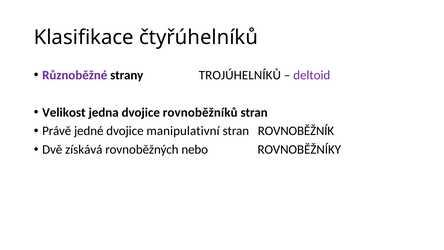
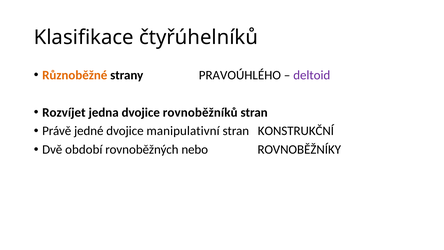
Různoběžné colour: purple -> orange
TROJÚHELNÍKŮ: TROJÚHELNÍKŮ -> PRAVOÚHLÉHO
Velikost: Velikost -> Rozvíjet
ROVNOBĚŽNÍK: ROVNOBĚŽNÍK -> KONSTRUKČNÍ
získává: získává -> období
